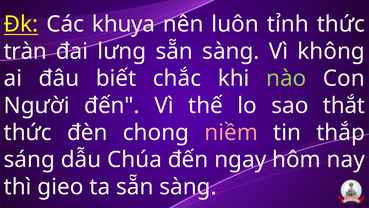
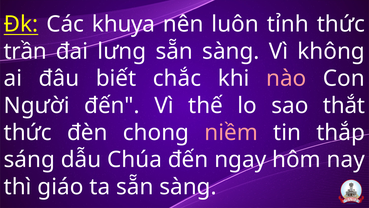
tràn: tràn -> trần
nào colour: light green -> pink
gieo: gieo -> giáo
